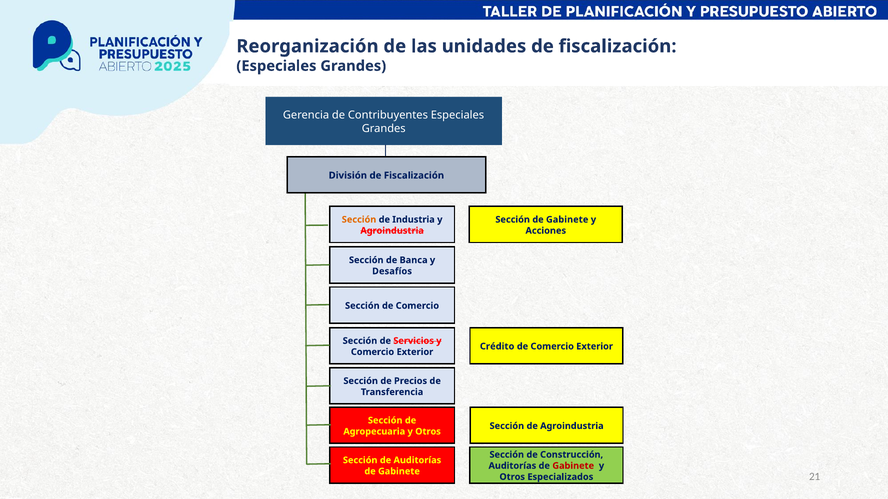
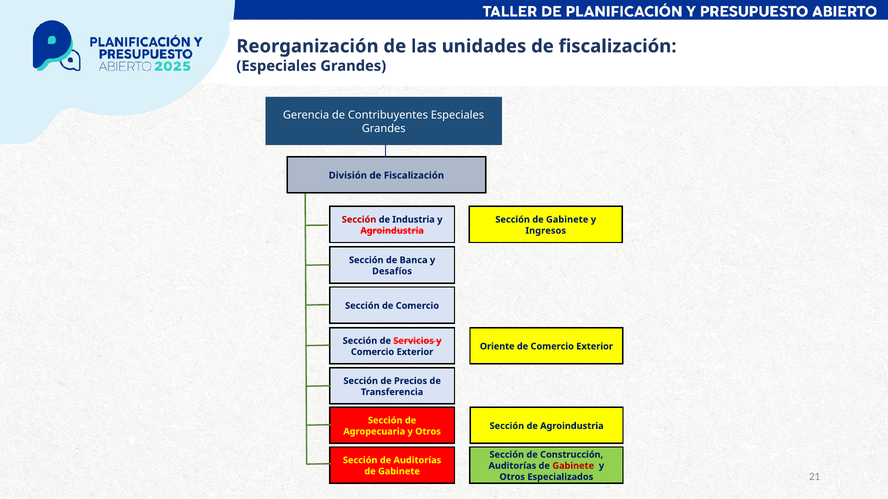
Sección at (359, 220) colour: orange -> red
Acciones: Acciones -> Ingresos
Crédito: Crédito -> Oriente
